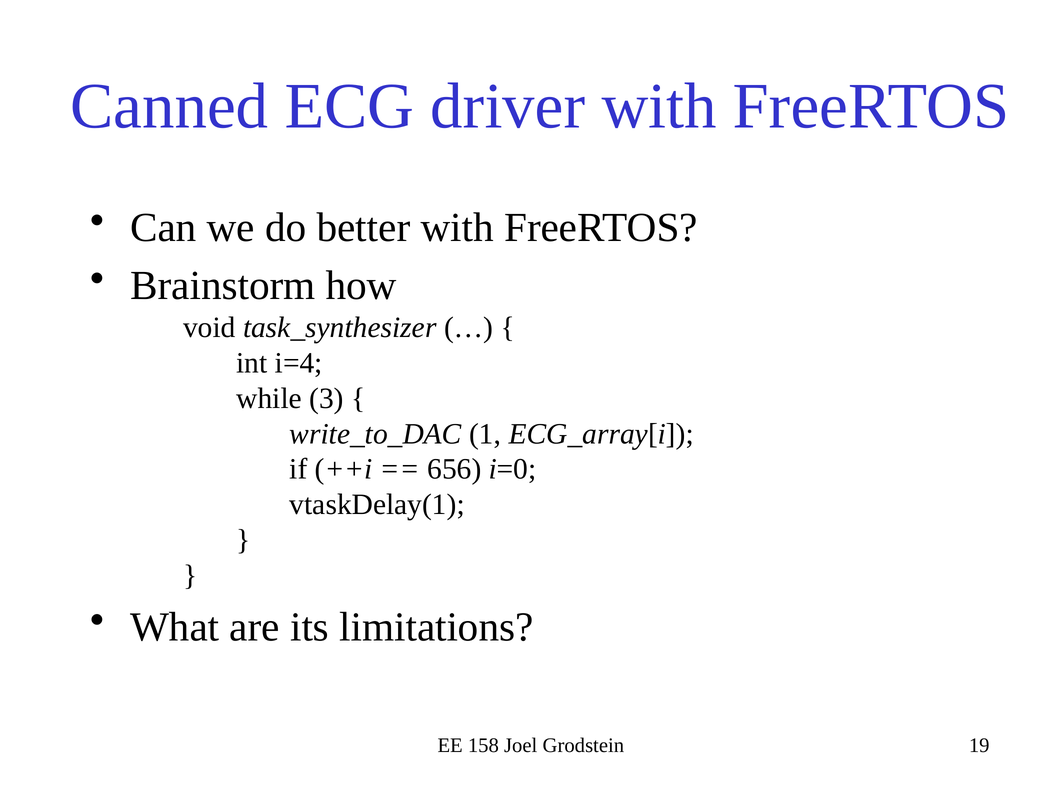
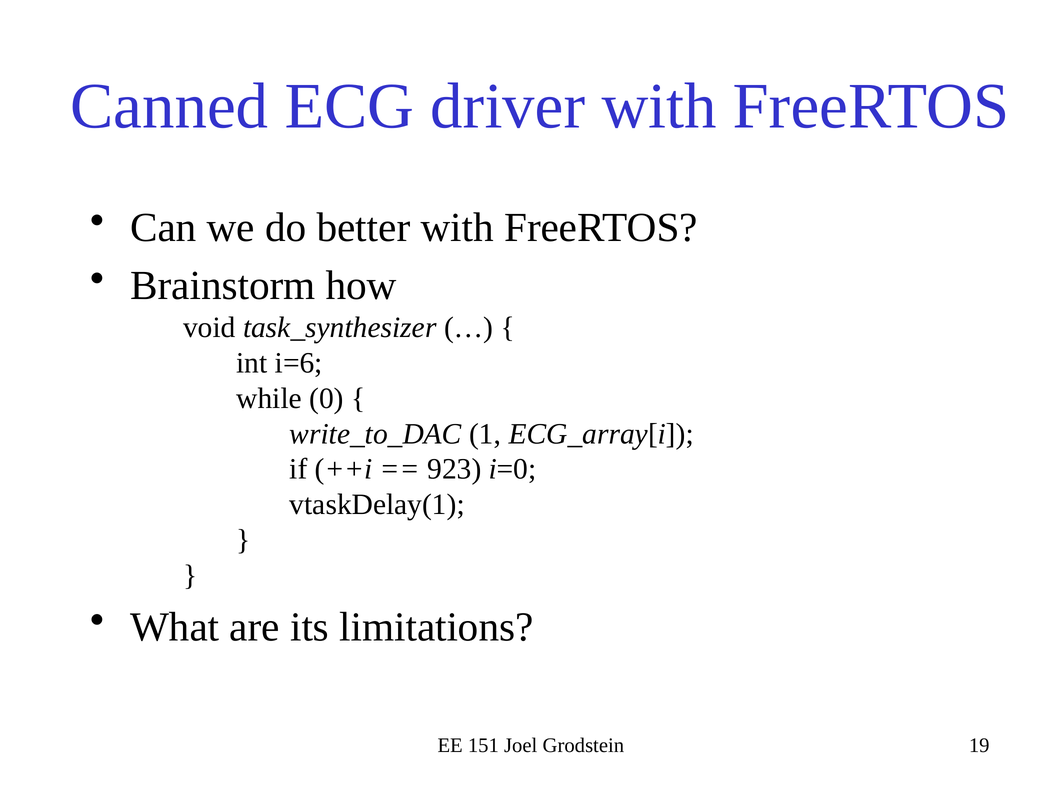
i=4: i=4 -> i=6
3: 3 -> 0
656: 656 -> 923
158: 158 -> 151
